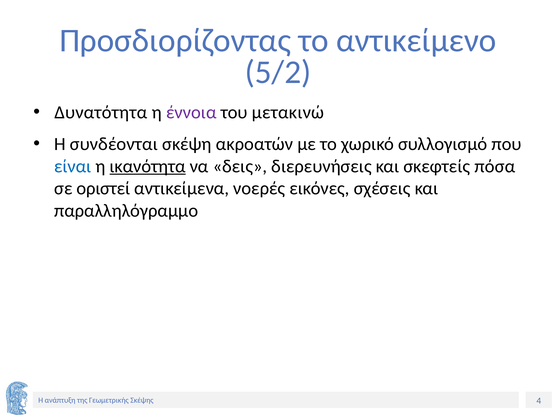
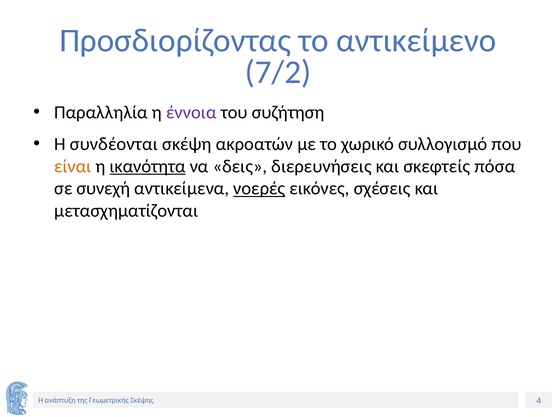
5/2: 5/2 -> 7/2
Δυνατότητα: Δυνατότητα -> Παραλληλία
μετακινώ: μετακινώ -> συζήτηση
είναι colour: blue -> orange
οριστεί: οριστεί -> συνεχή
νοερές underline: none -> present
παραλληλόγραμμο: παραλληλόγραμμο -> μετασχηματίζονται
